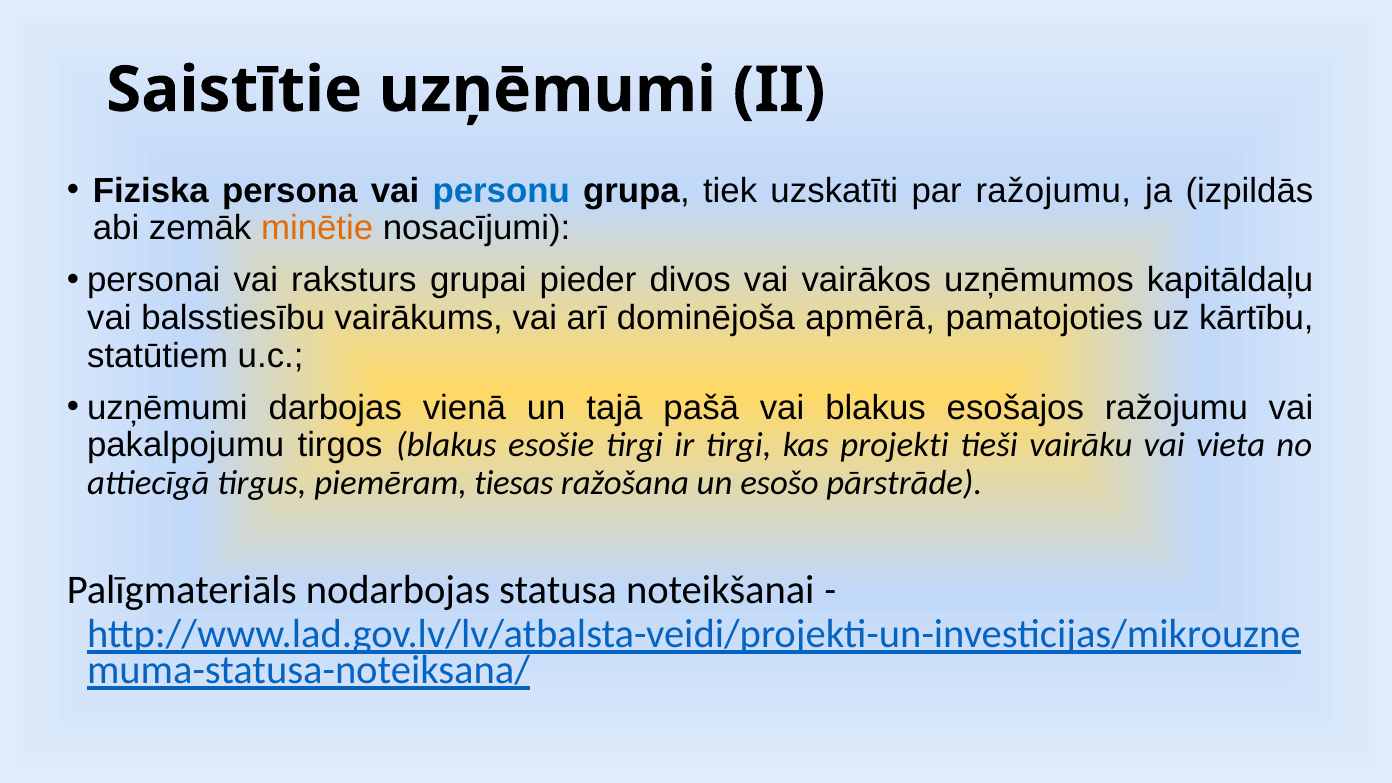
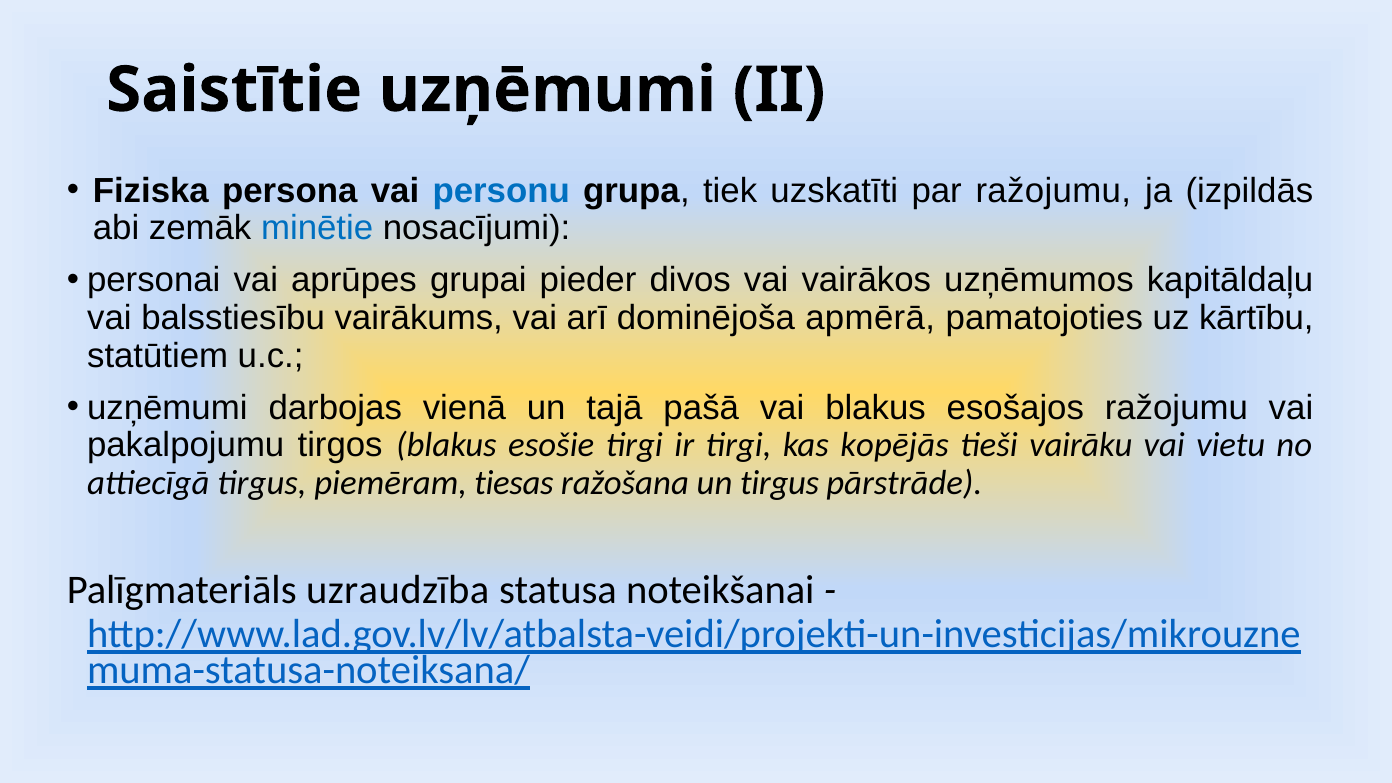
minētie colour: orange -> blue
raksturs: raksturs -> aprūpes
projekti: projekti -> kopējās
vieta: vieta -> vietu
un esošo: esošo -> tirgus
nodarbojas: nodarbojas -> uzraudzība
